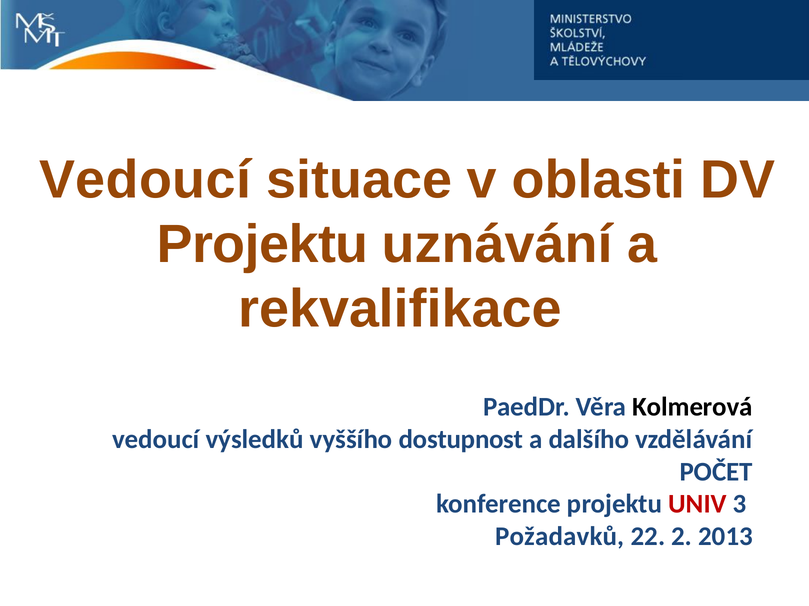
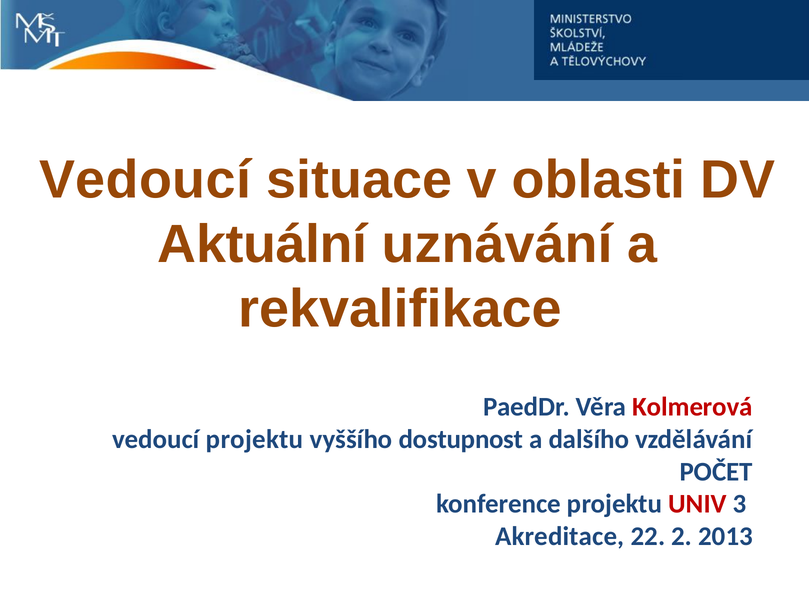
Projektu at (263, 245): Projektu -> Aktuální
Kolmerová colour: black -> red
vedoucí výsledků: výsledků -> projektu
Požadavků: Požadavků -> Akreditace
